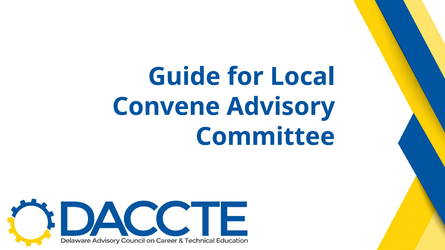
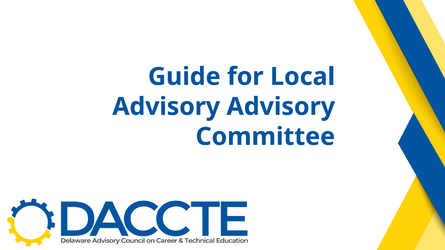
Convene at (166, 107): Convene -> Advisory
